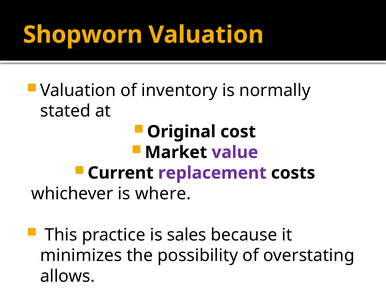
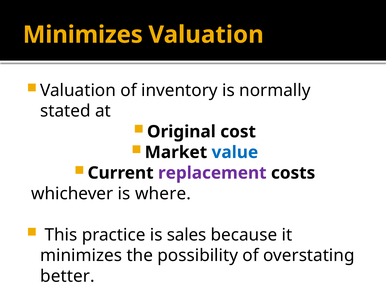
Shopworn at (83, 35): Shopworn -> Minimizes
value colour: purple -> blue
allows: allows -> better
